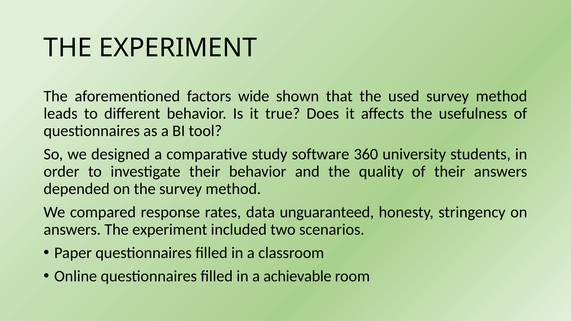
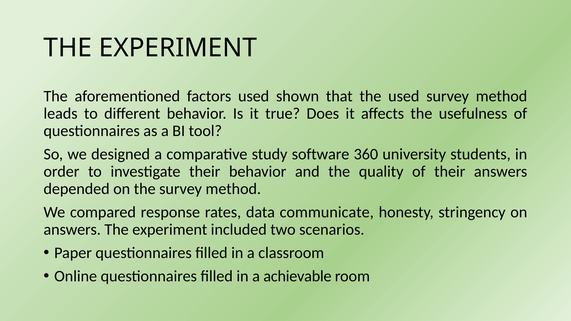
factors wide: wide -> used
unguaranteed: unguaranteed -> communicate
